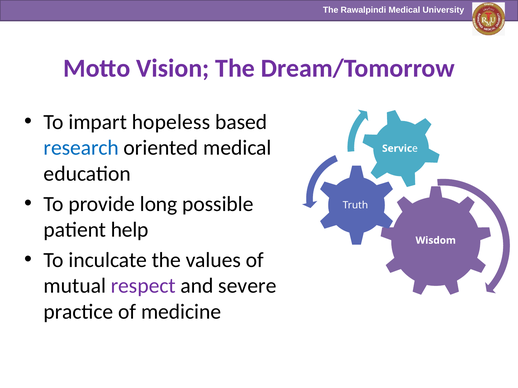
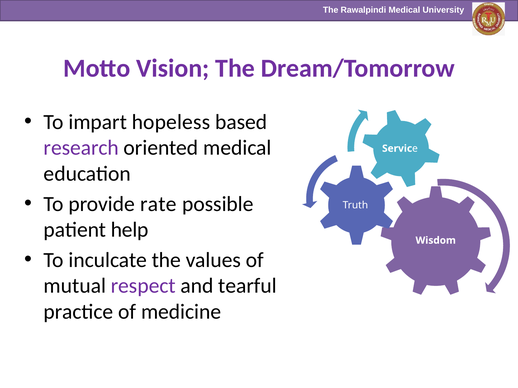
research colour: blue -> purple
long: long -> rate
severe: severe -> tearful
